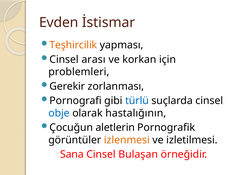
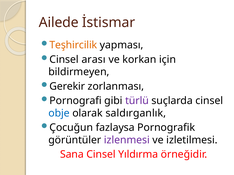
Evden: Evden -> Ailede
problemleri: problemleri -> bildirmeyen
türlü colour: blue -> purple
hastalığının: hastalığının -> saldırganlık
aletlerin: aletlerin -> fazlaysa
izlenmesi colour: orange -> purple
Bulaşan: Bulaşan -> Yıldırma
